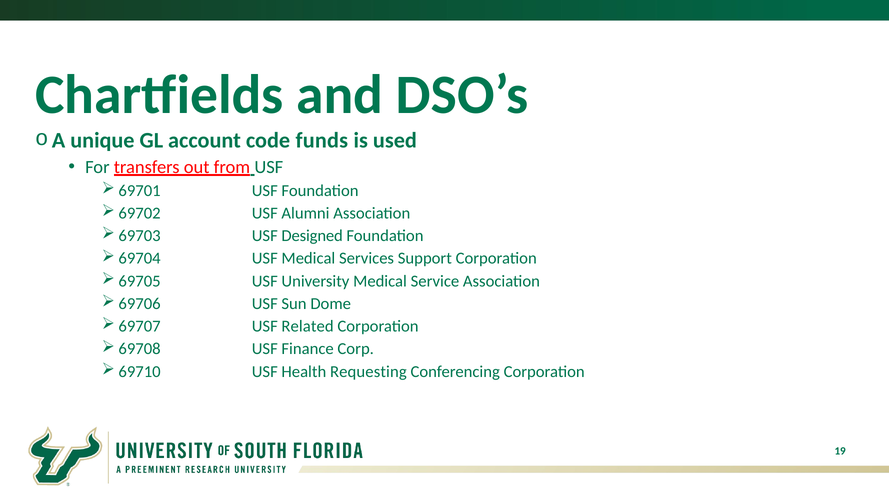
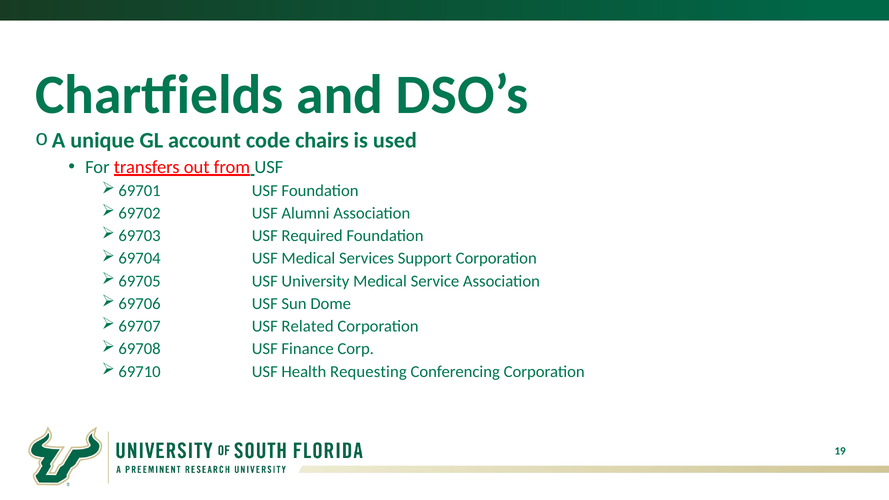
funds: funds -> chairs
Designed: Designed -> Required
